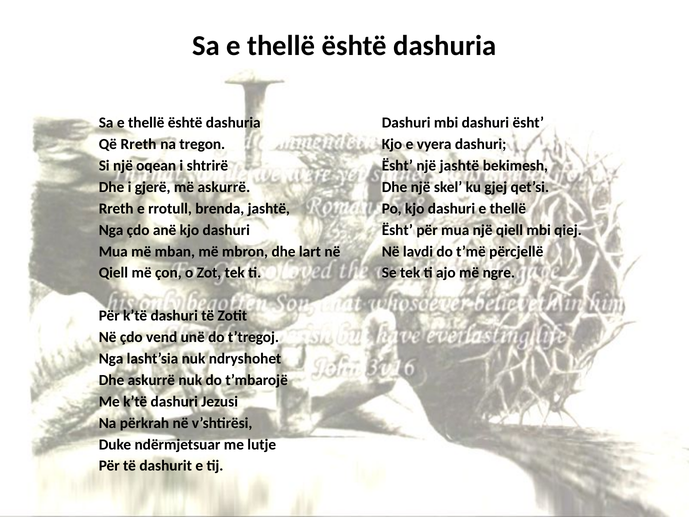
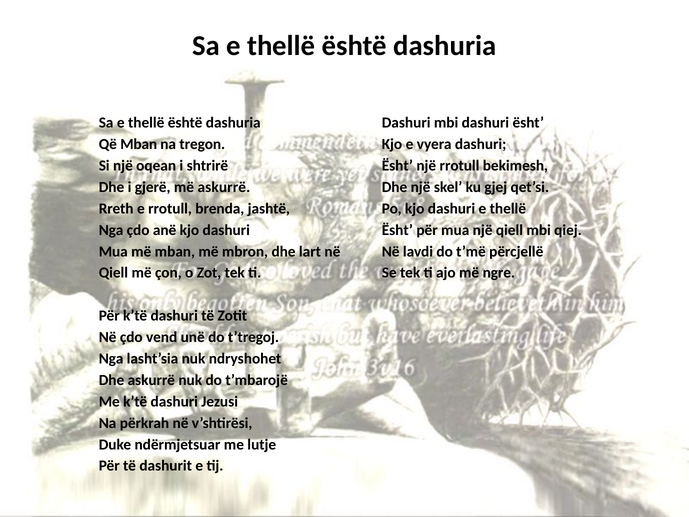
Që Rreth: Rreth -> Mban
një jashtë: jashtë -> rrotull
